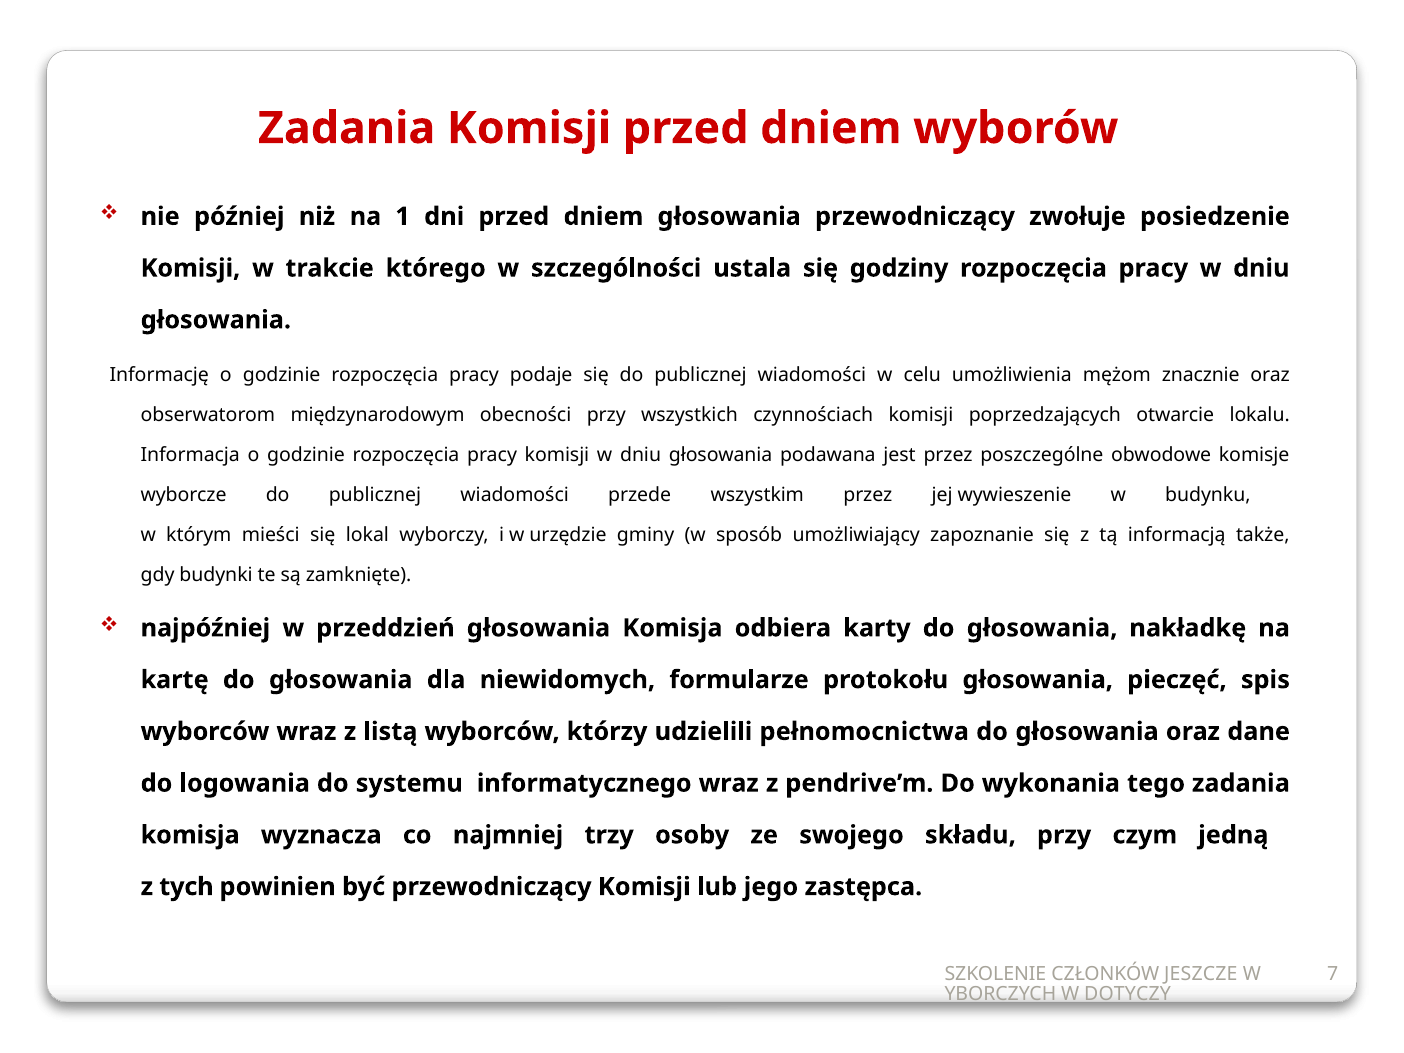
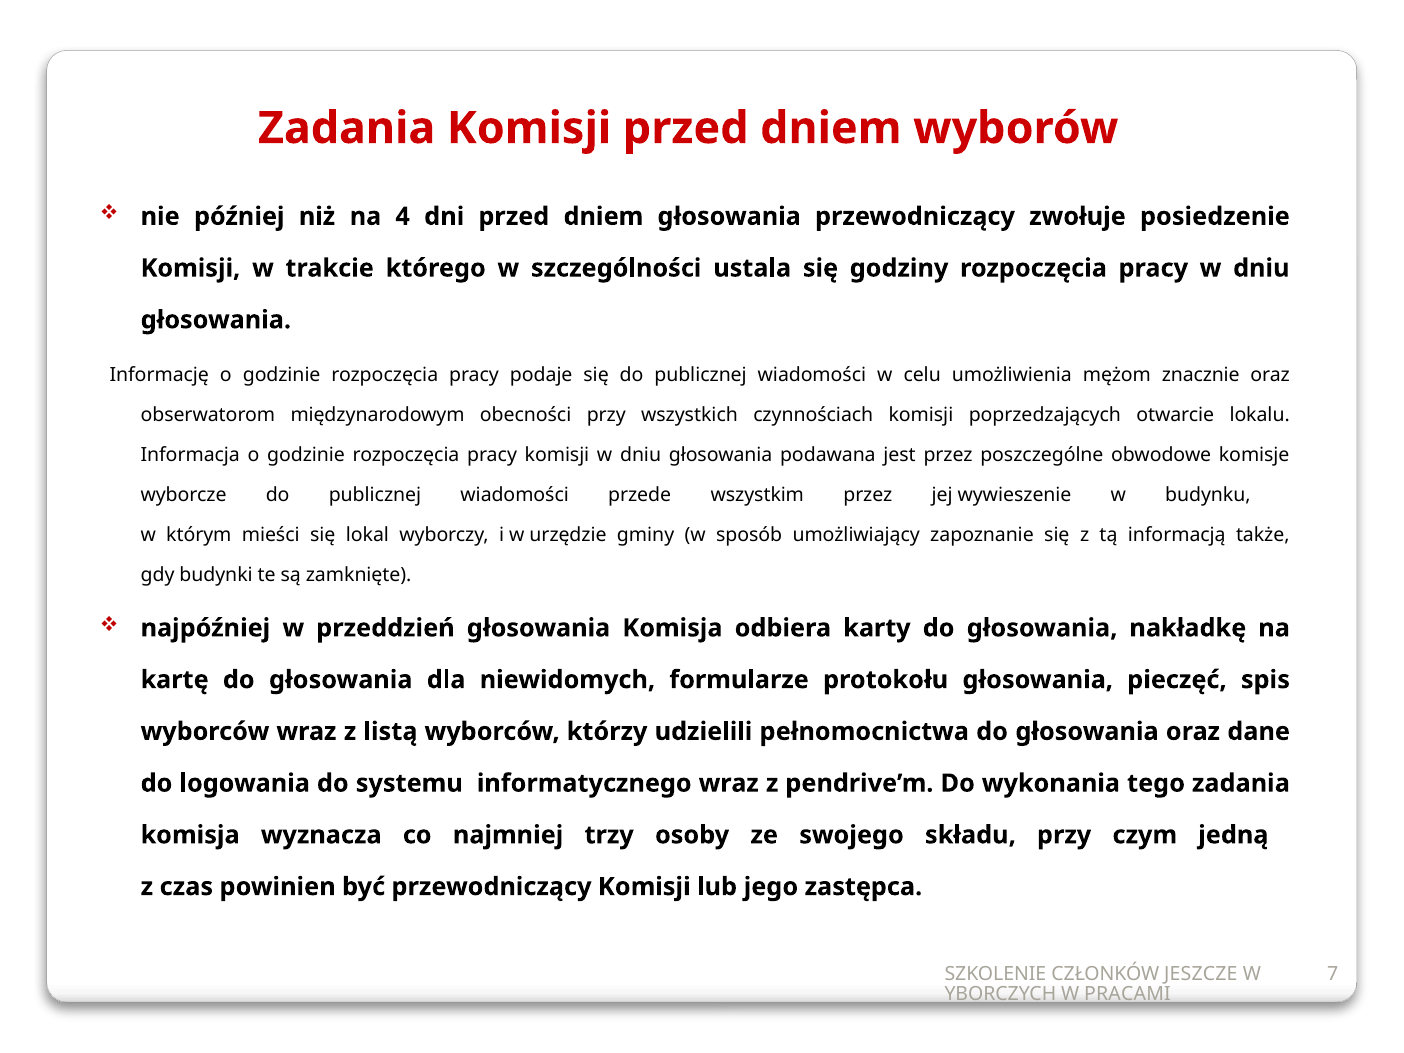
1: 1 -> 4
tych: tych -> czas
DOTYCZY: DOTYCZY -> PRACAMI
